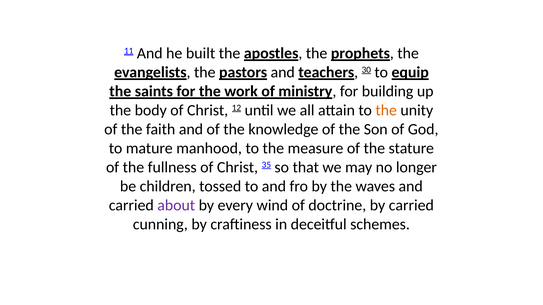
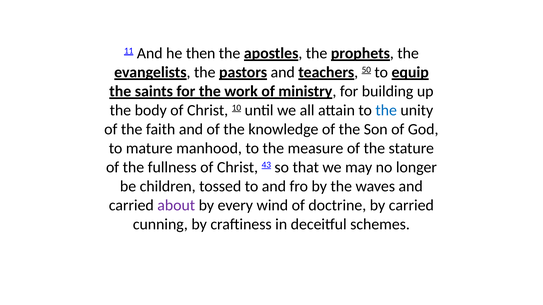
built: built -> then
30: 30 -> 50
12: 12 -> 10
the at (386, 110) colour: orange -> blue
35: 35 -> 43
